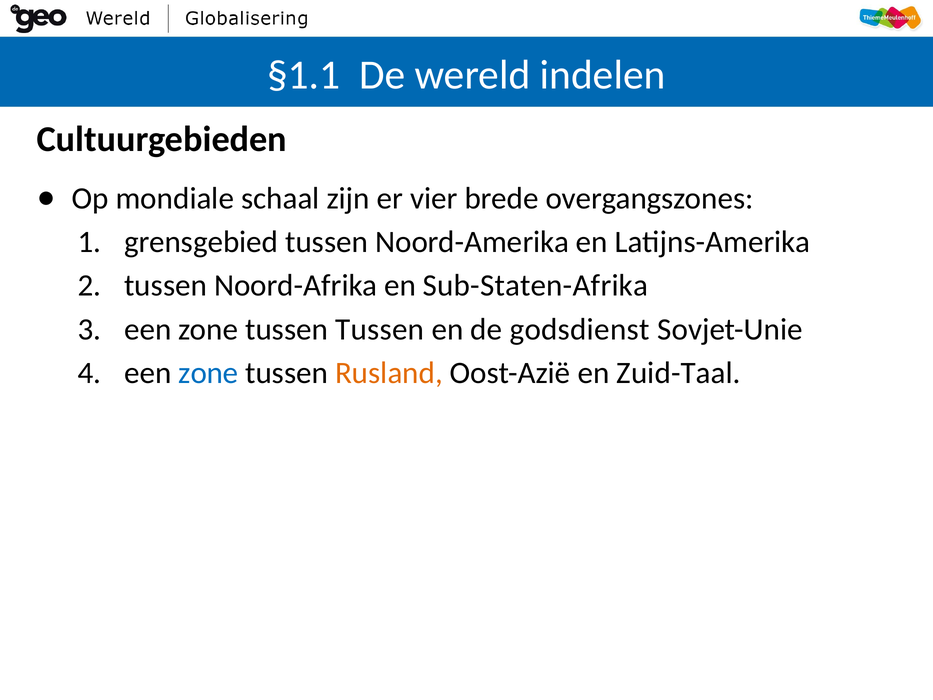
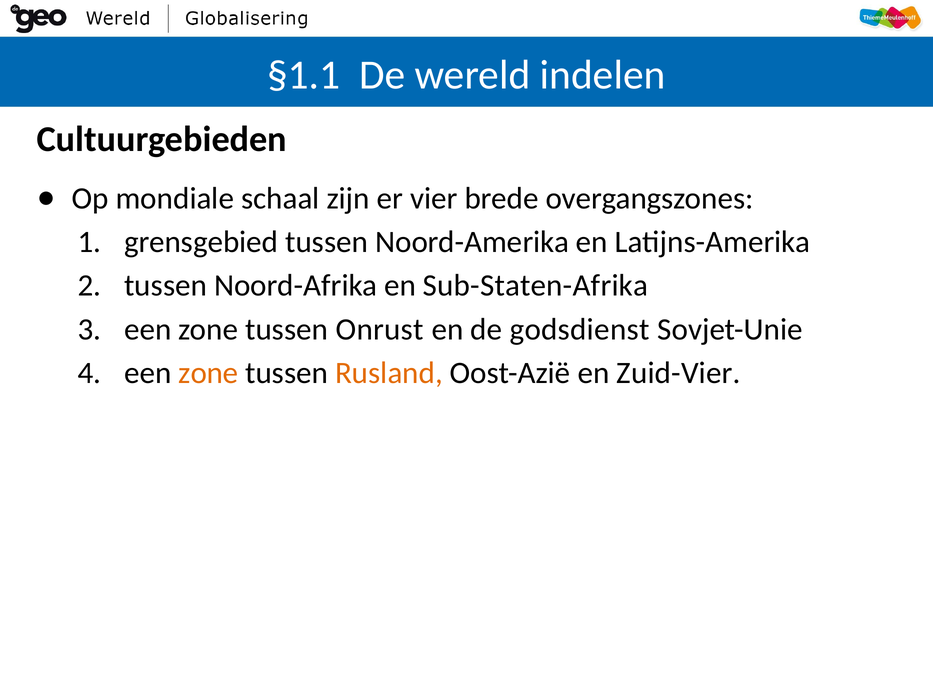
tussen Tussen: Tussen -> Onrust
zone at (208, 373) colour: blue -> orange
Zuid-Taal: Zuid-Taal -> Zuid-Vier
